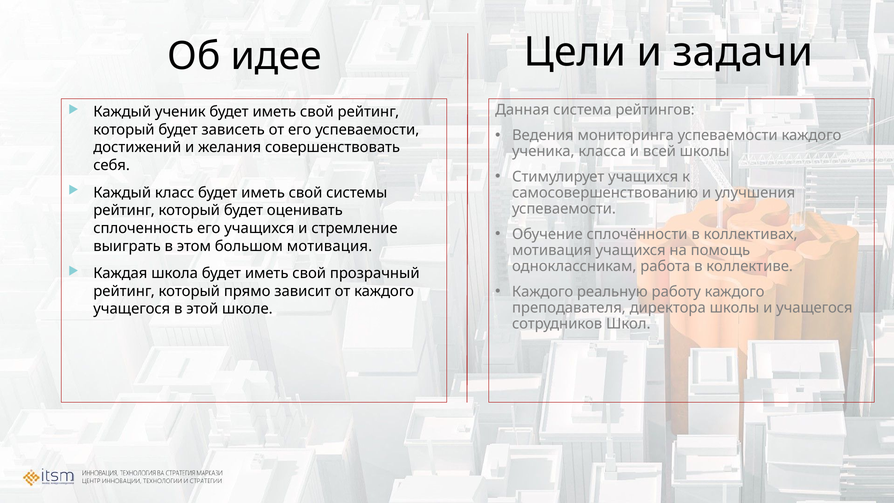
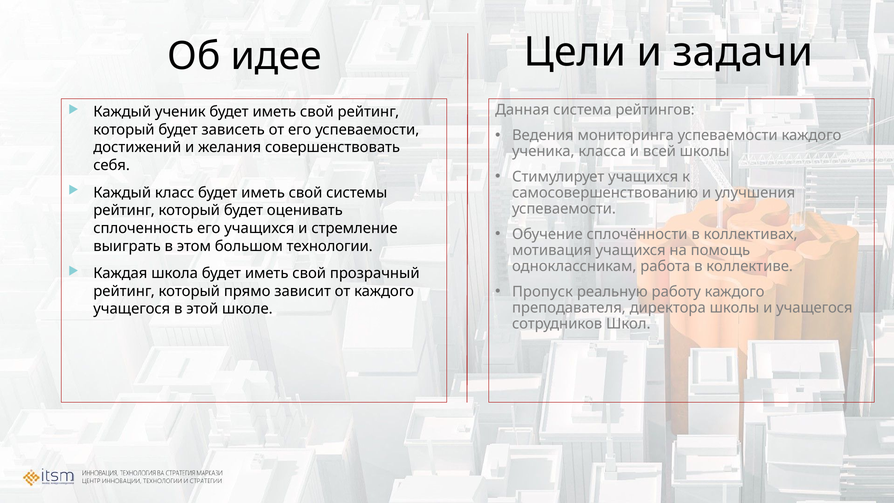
большом мотивация: мотивация -> технологии
Каждого at (543, 292): Каждого -> Пропуск
